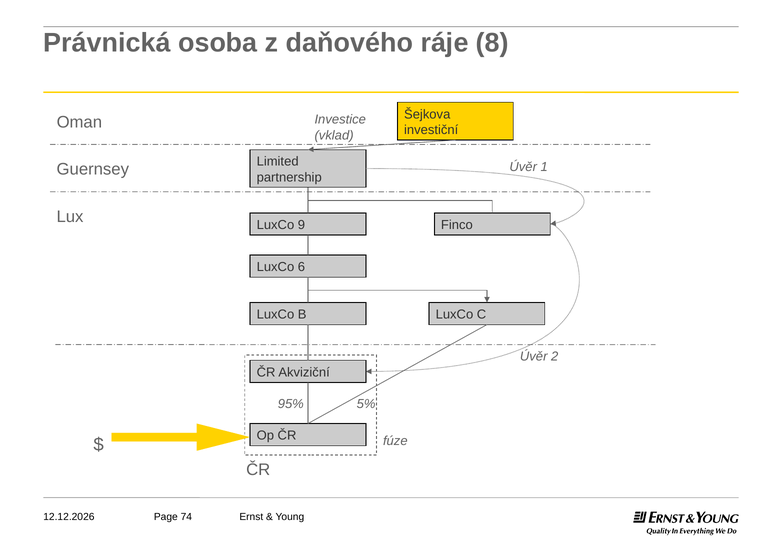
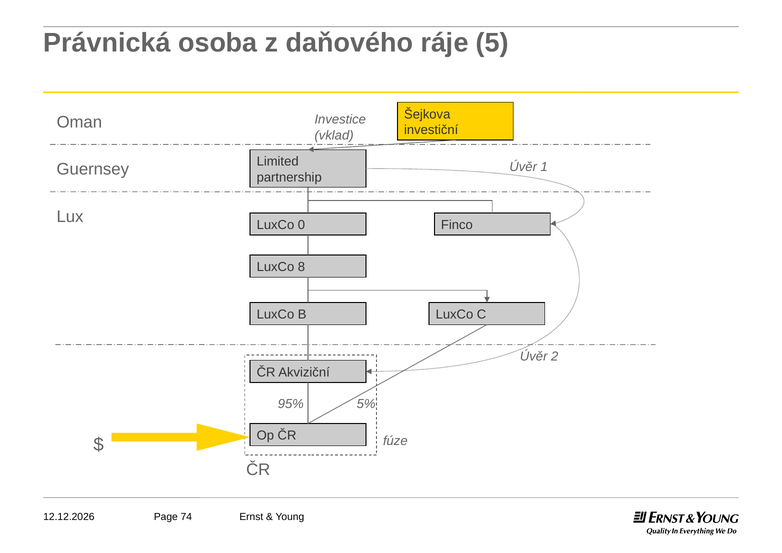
8: 8 -> 5
9: 9 -> 0
6: 6 -> 8
